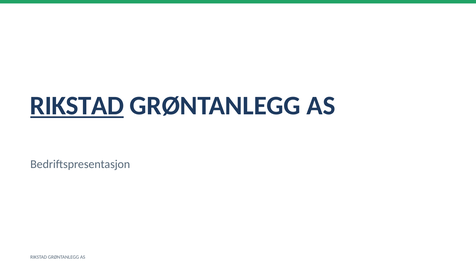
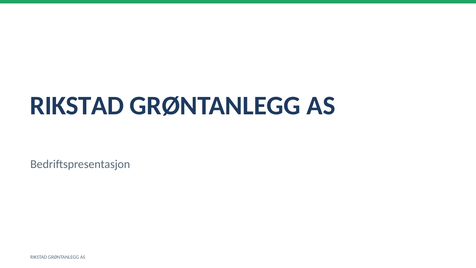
RIKSTAD at (77, 106) underline: present -> none
